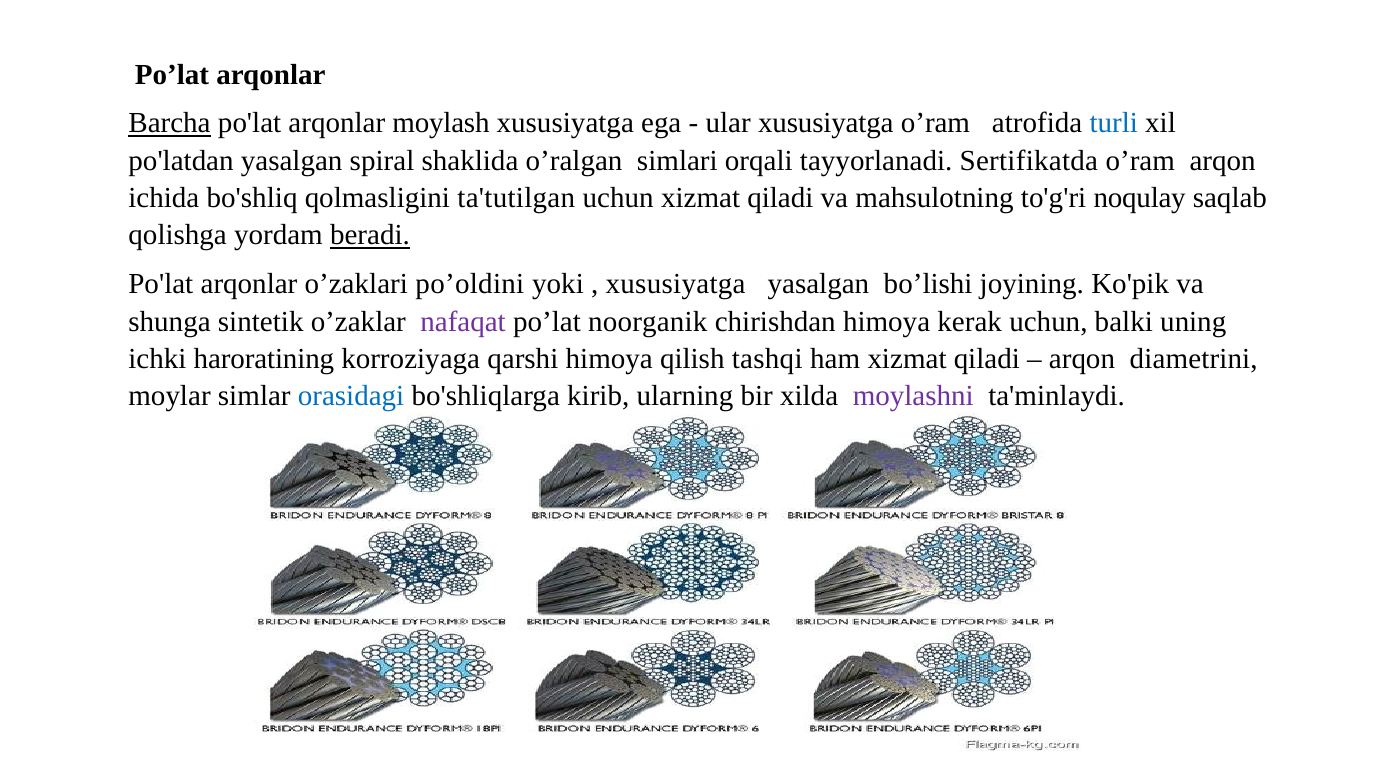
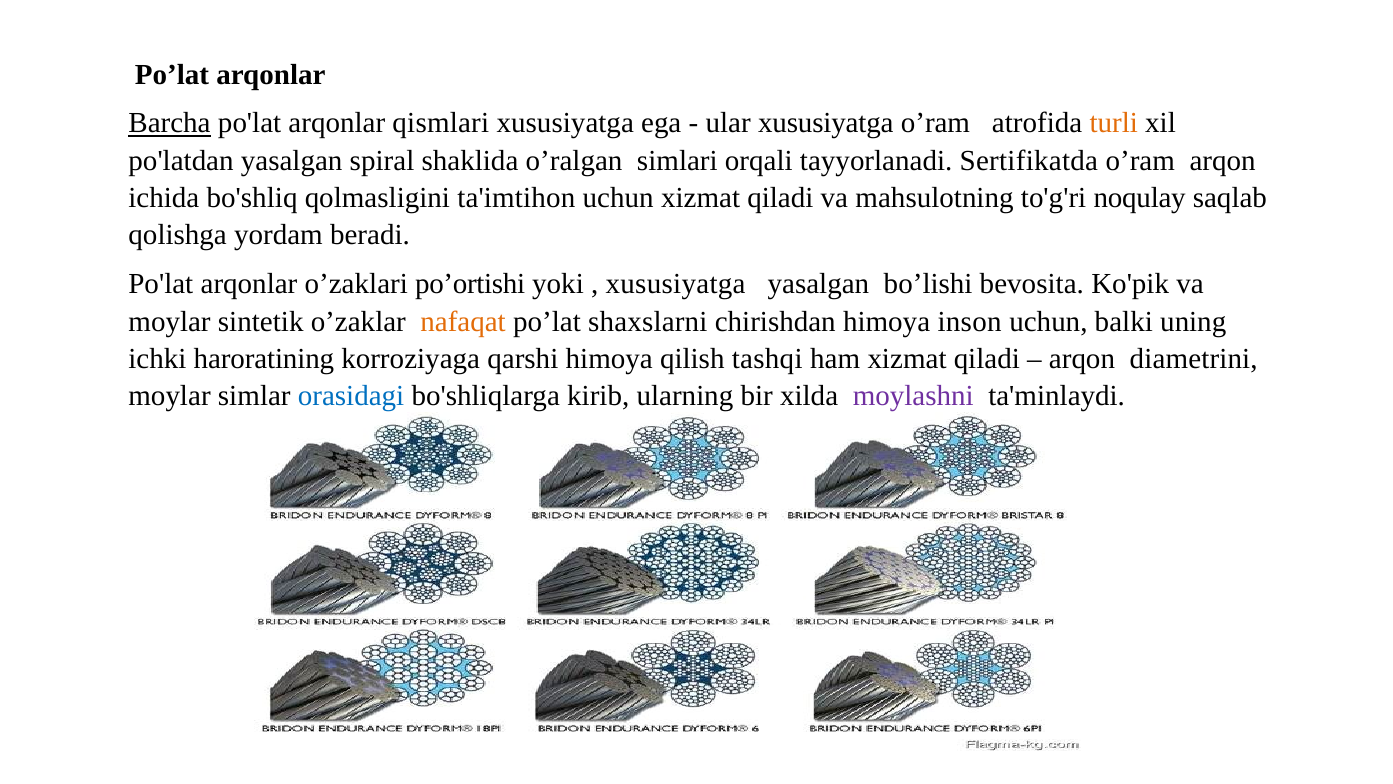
moylash: moylash -> qismlari
turli colour: blue -> orange
ta'tutilgan: ta'tutilgan -> ta'imtihon
beradi underline: present -> none
po’oldini: po’oldini -> po’ortishi
joyining: joyining -> bevosita
shunga at (170, 321): shunga -> moylar
nafaqat colour: purple -> orange
noorganik: noorganik -> shaxslarni
kerak: kerak -> inson
